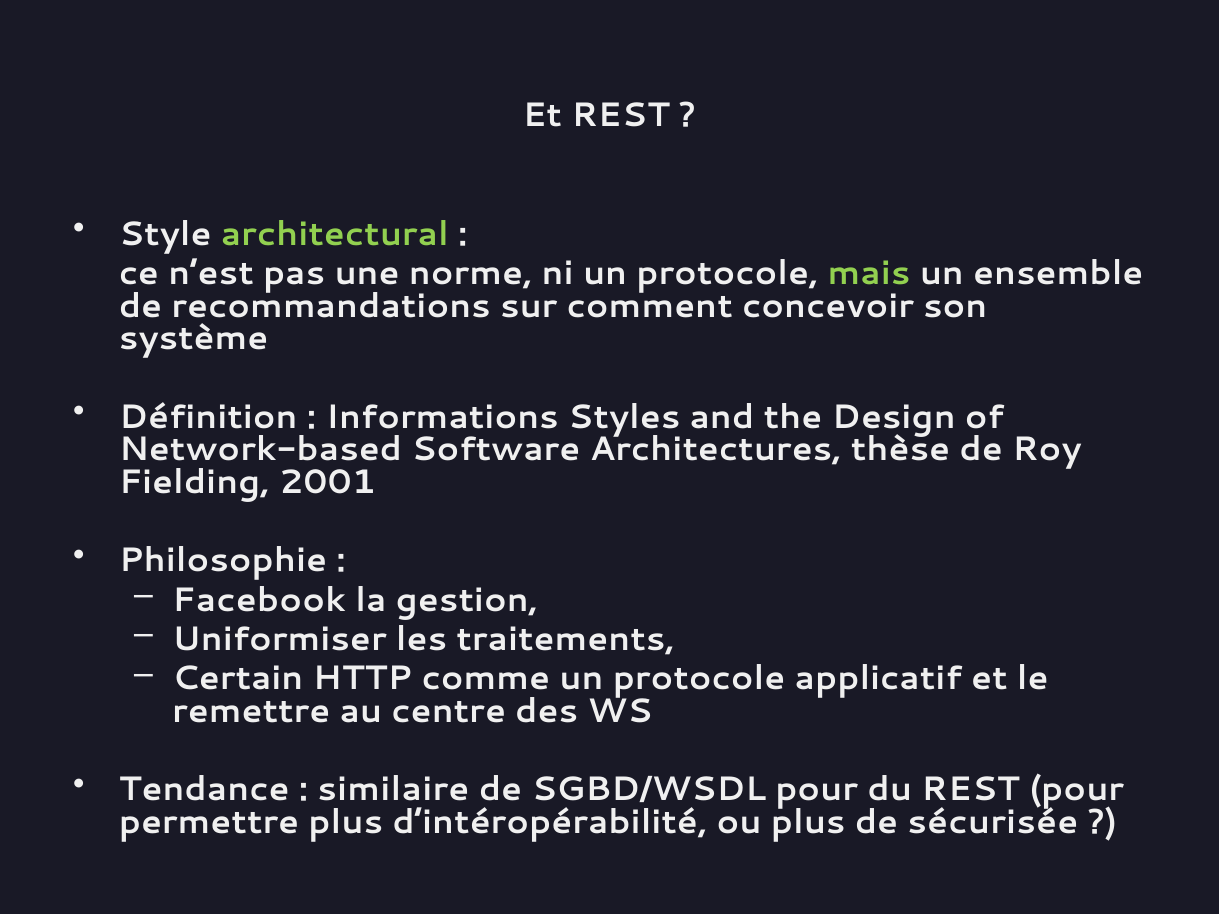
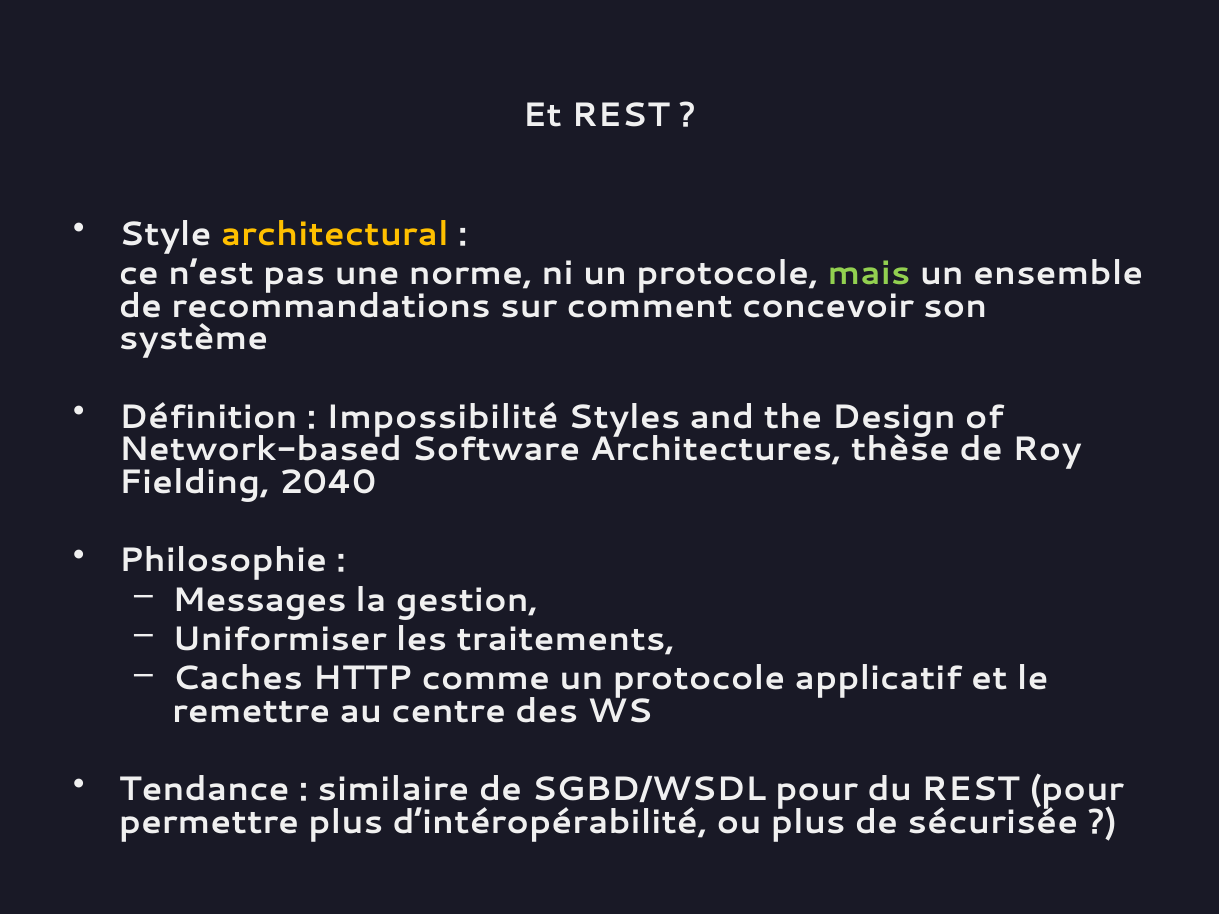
architectural colour: light green -> yellow
Informations: Informations -> Impossibilité
2001: 2001 -> 2040
Facebook: Facebook -> Messages
Certain: Certain -> Caches
